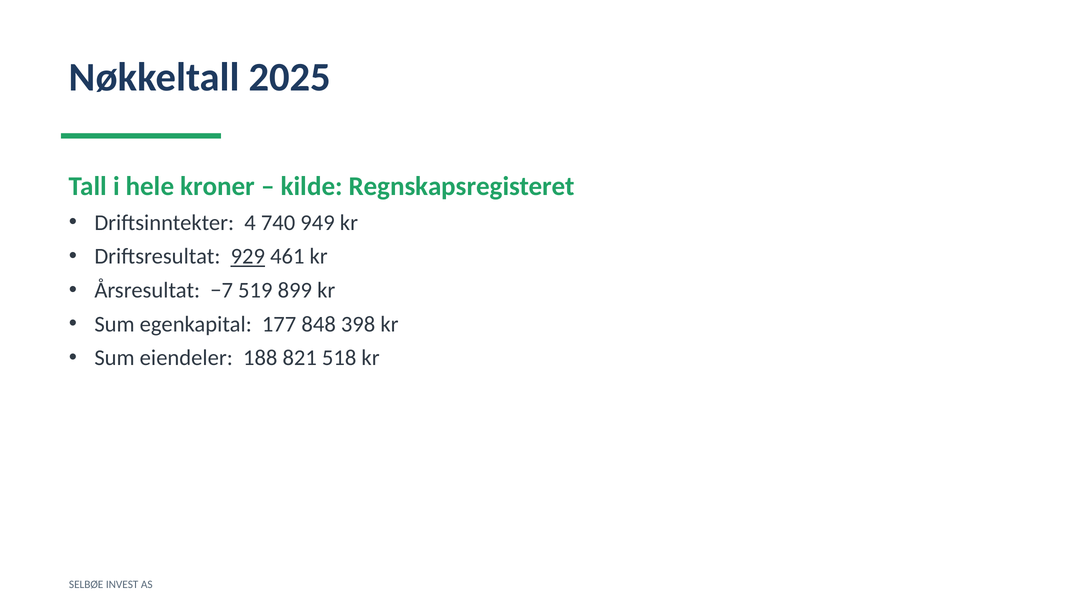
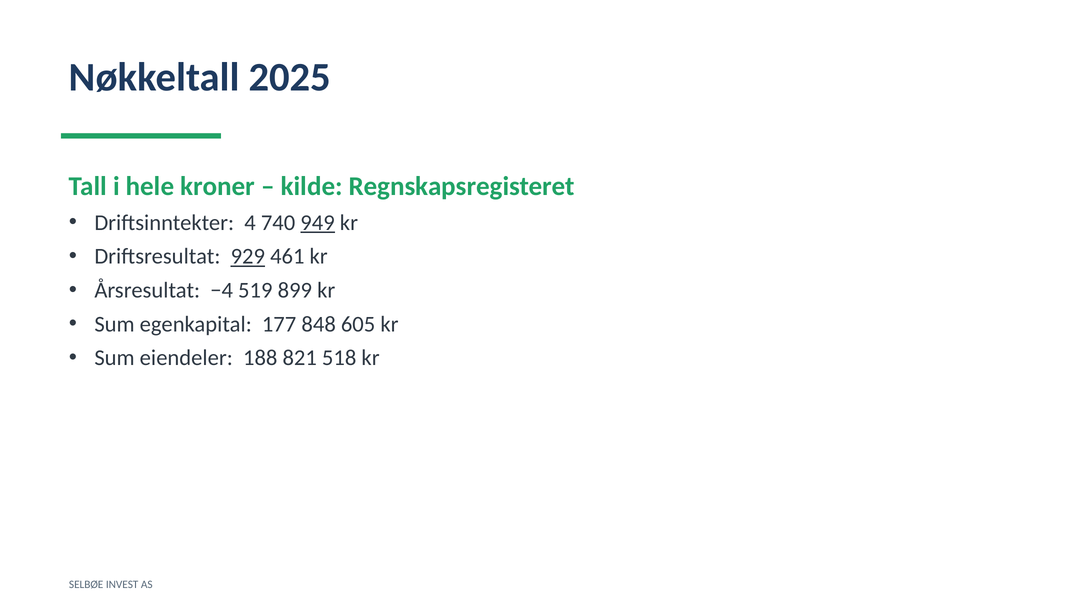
949 underline: none -> present
−7: −7 -> −4
398: 398 -> 605
